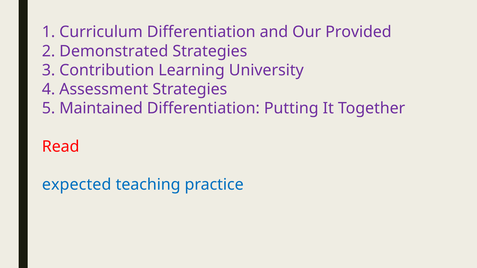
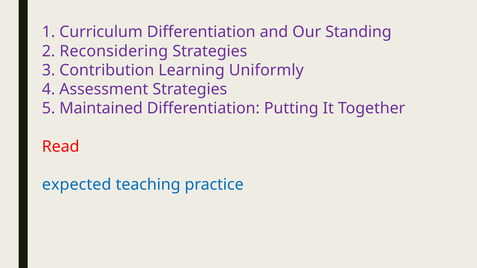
Provided: Provided -> Standing
Demonstrated: Demonstrated -> Reconsidering
University: University -> Uniformly
